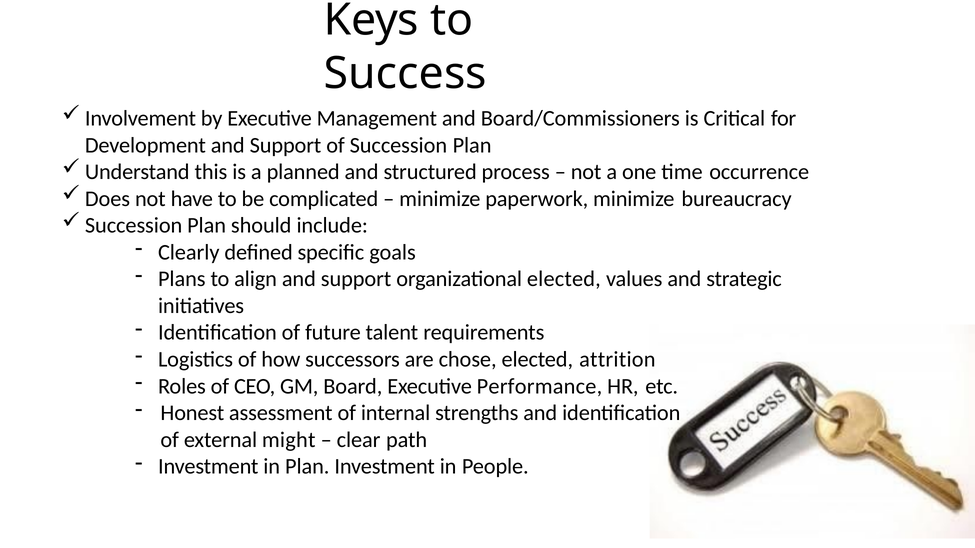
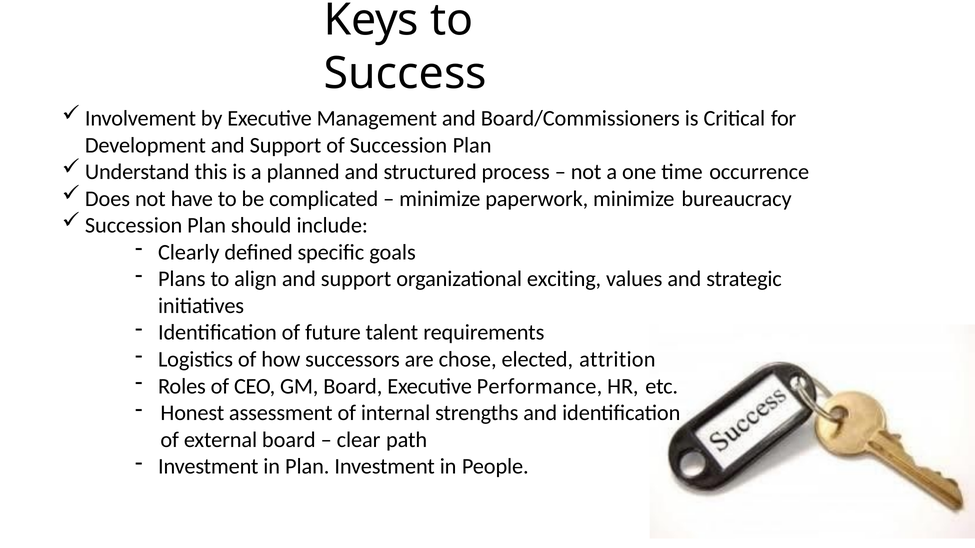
organizational elected: elected -> exciting
external might: might -> board
